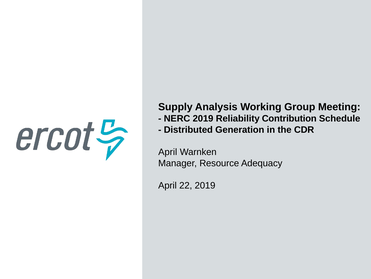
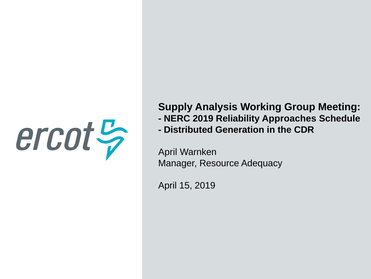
Contribution: Contribution -> Approaches
22: 22 -> 15
